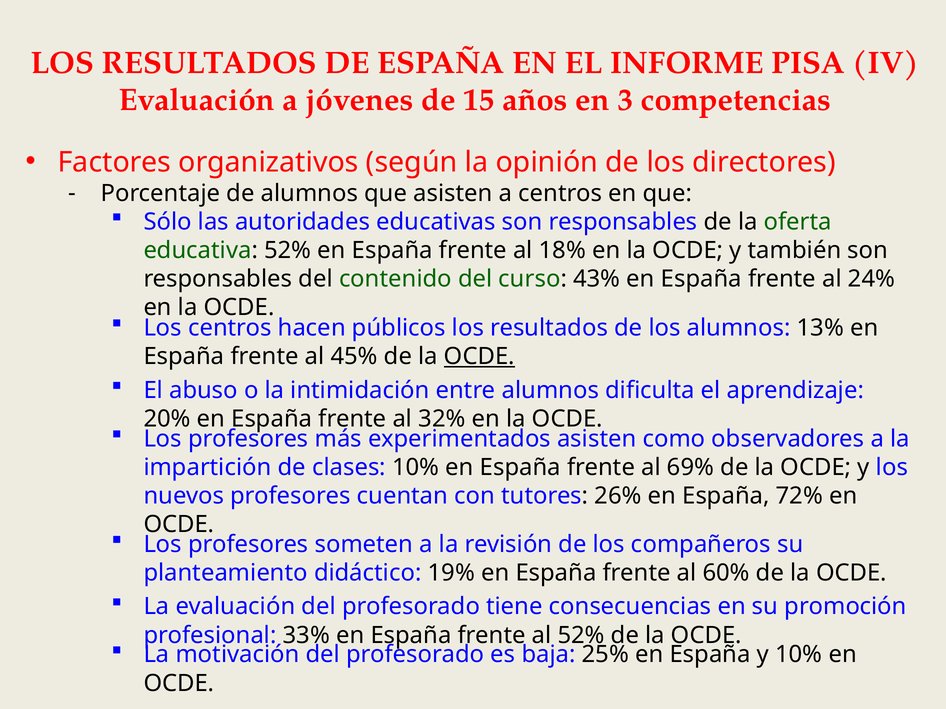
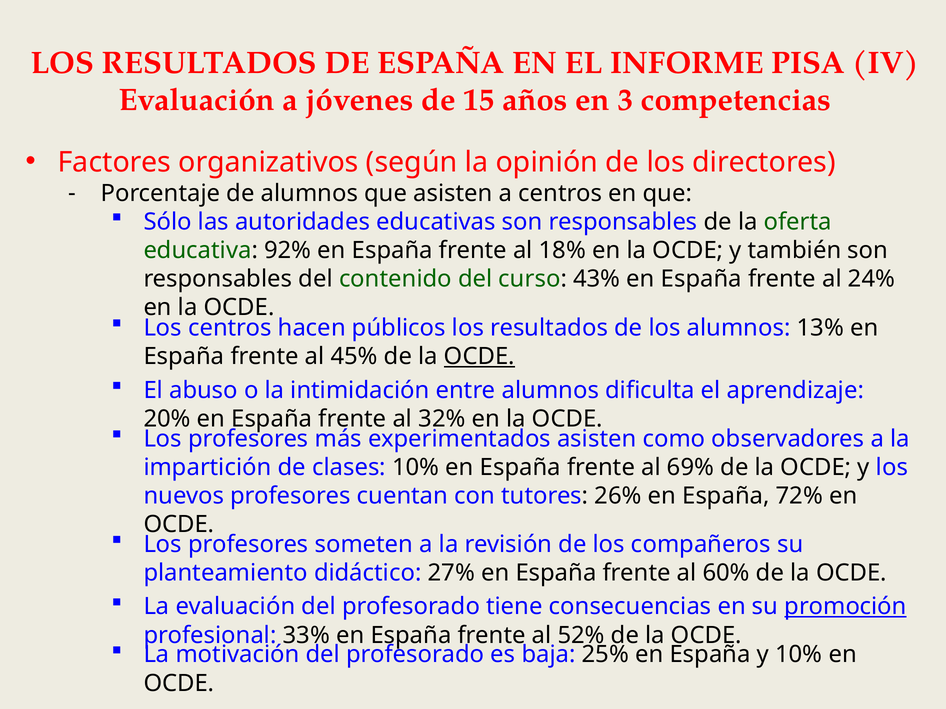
educativa 52%: 52% -> 92%
19%: 19% -> 27%
promoción underline: none -> present
